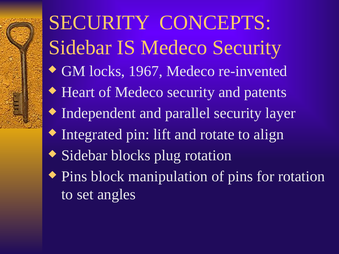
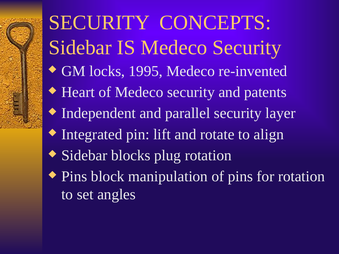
1967: 1967 -> 1995
